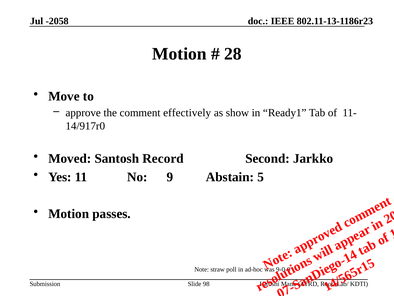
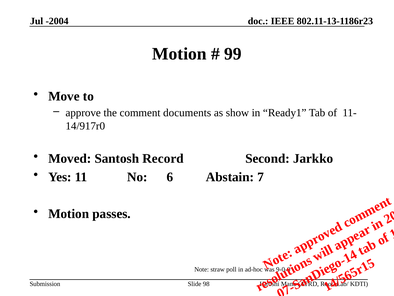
-2058: -2058 -> -2004
28: 28 -> 99
effectively: effectively -> documents
No 9: 9 -> 6
Abstain 5: 5 -> 7
